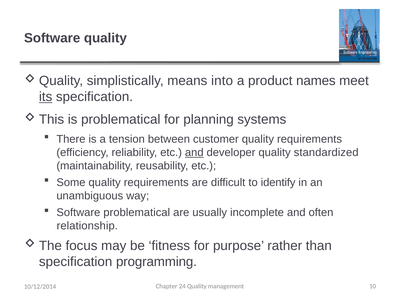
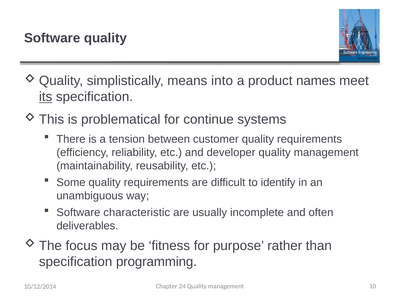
planning: planning -> continue
and at (194, 152) underline: present -> none
developer quality standardized: standardized -> management
Software problematical: problematical -> characteristic
relationship: relationship -> deliverables
